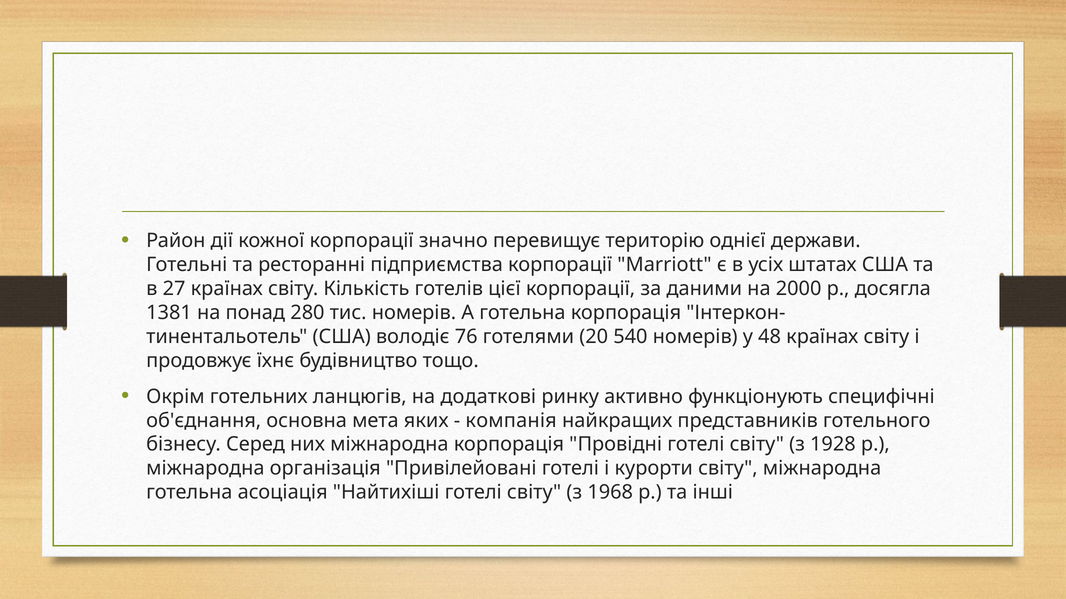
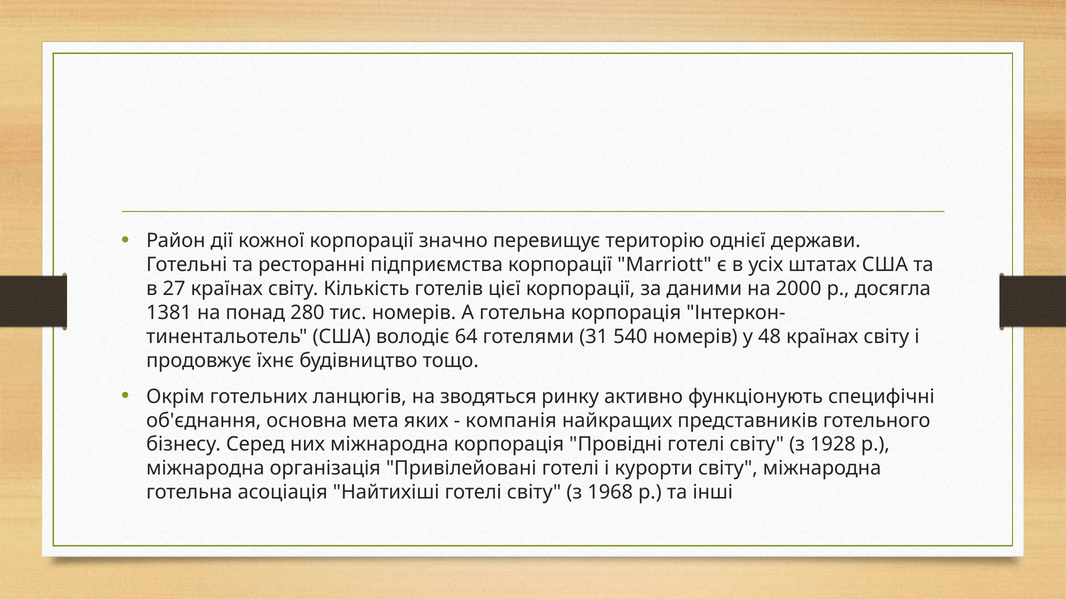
76: 76 -> 64
20: 20 -> 31
додаткові: додаткові -> зводяться
